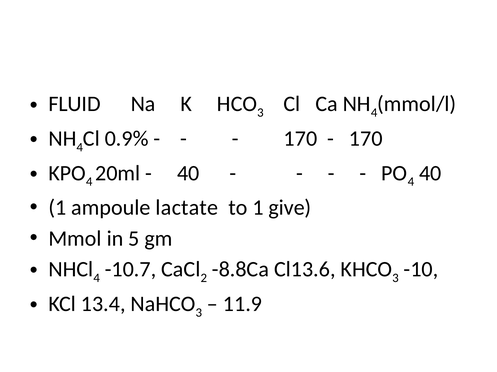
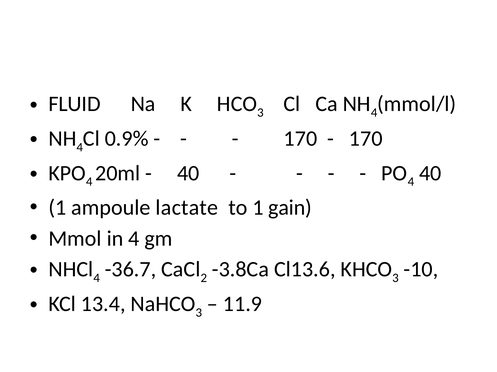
give: give -> gain
in 5: 5 -> 4
-10.7: -10.7 -> -36.7
-8.8Ca: -8.8Ca -> -3.8Ca
